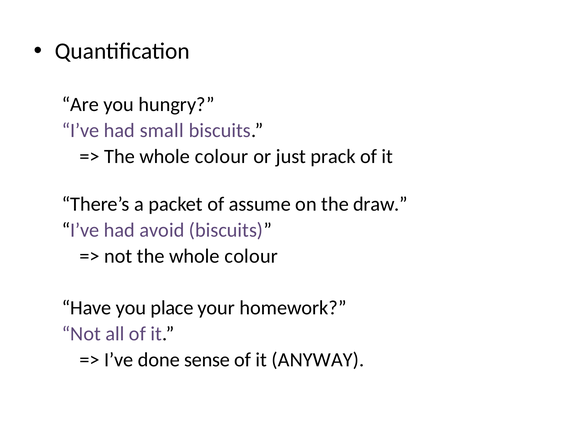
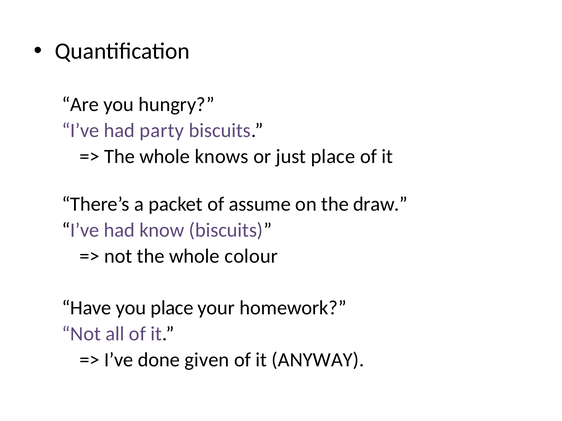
small: small -> party
colour at (222, 157): colour -> knows
just prack: prack -> place
avoid: avoid -> know
sense: sense -> given
